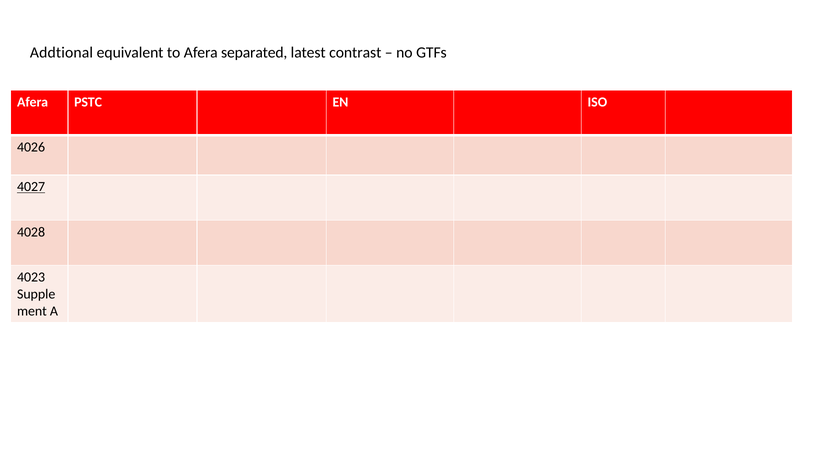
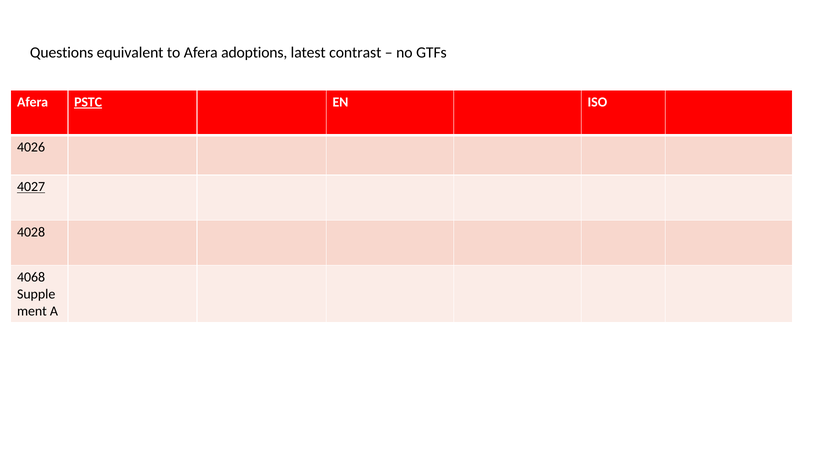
Addtional: Addtional -> Questions
separated: separated -> adoptions
PSTC underline: none -> present
4023: 4023 -> 4068
